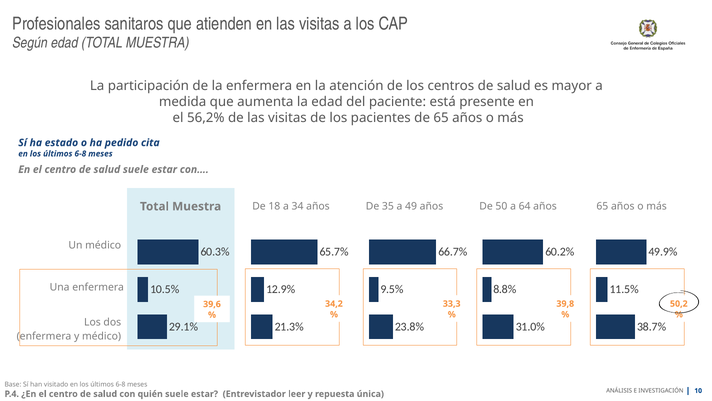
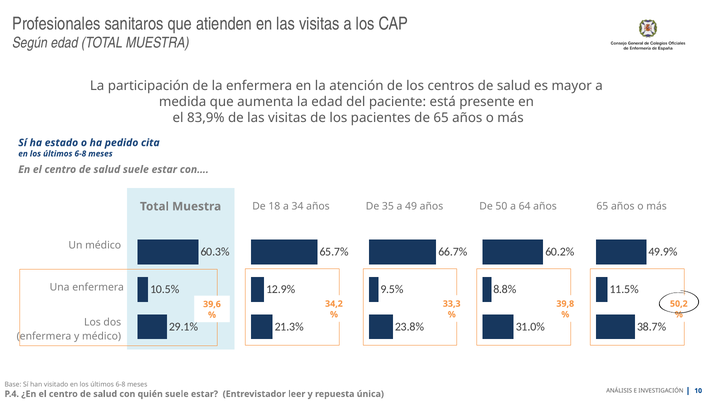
56,2%: 56,2% -> 83,9%
